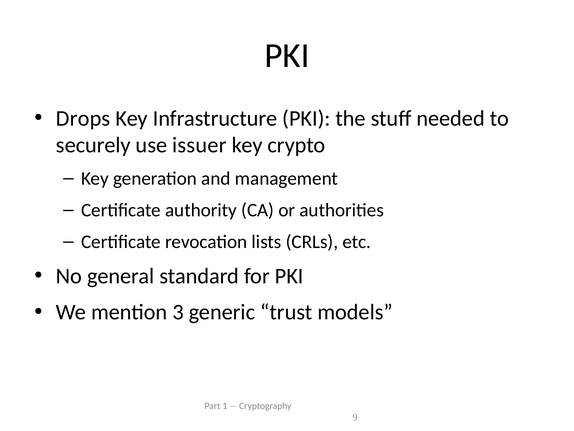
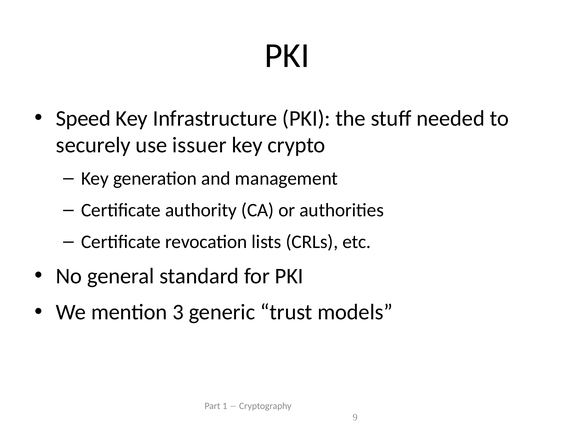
Drops: Drops -> Speed
